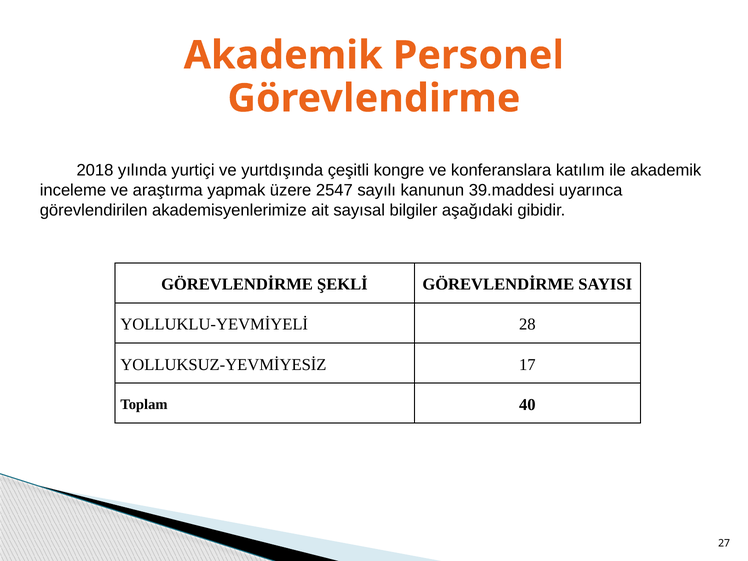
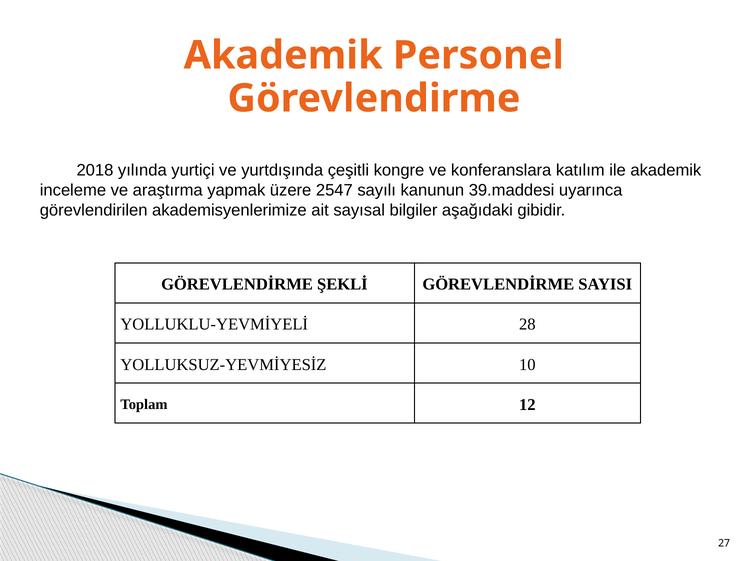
17: 17 -> 10
40: 40 -> 12
